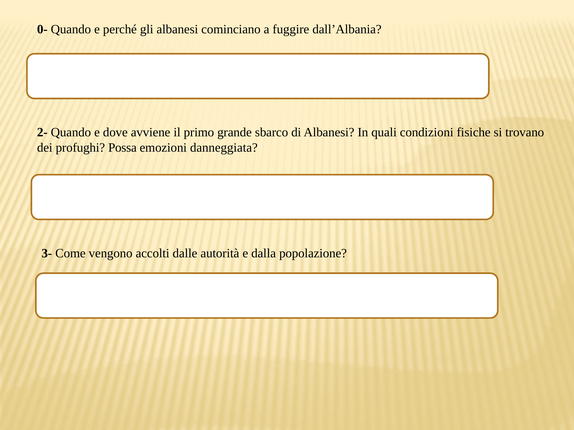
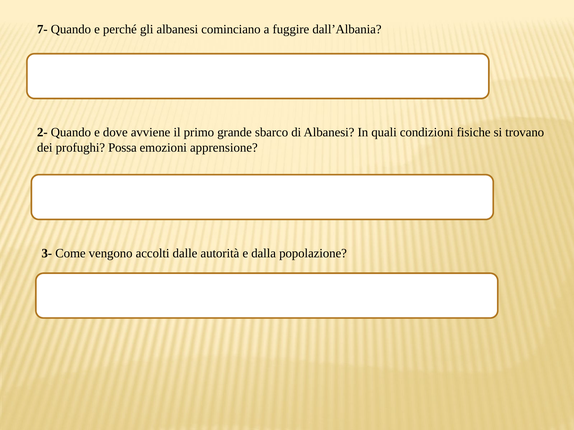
0-: 0- -> 7-
danneggiata: danneggiata -> apprensione
